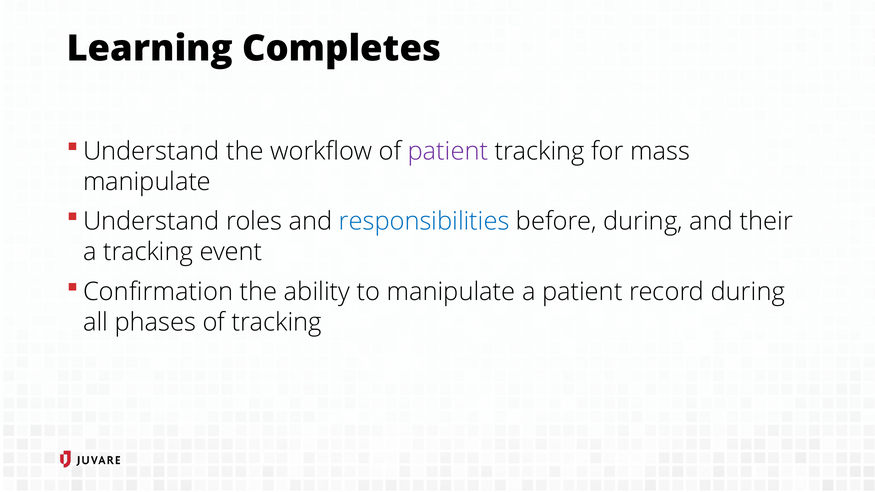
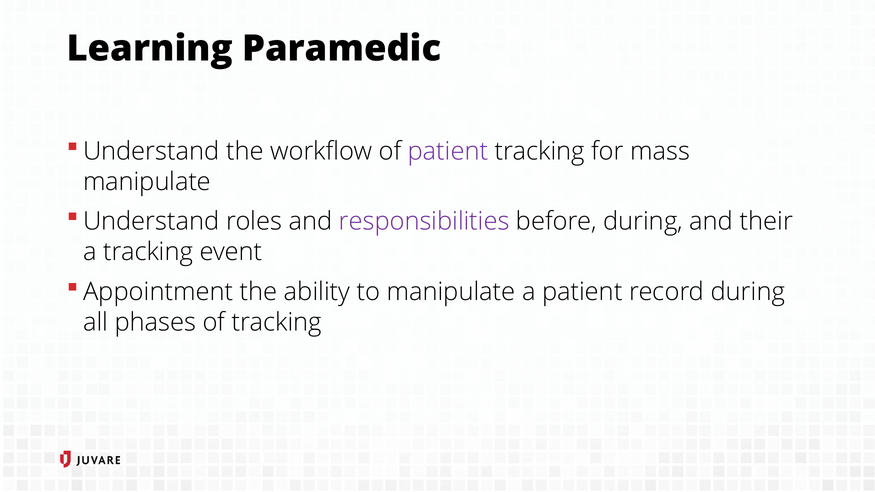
Completes: Completes -> Paramedic
responsibilities colour: blue -> purple
Confirmation: Confirmation -> Appointment
